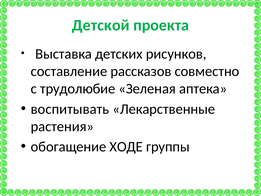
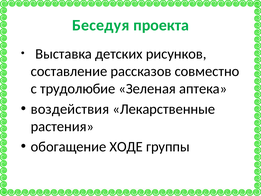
Детской: Детской -> Беседуя
воспитывать: воспитывать -> воздействия
